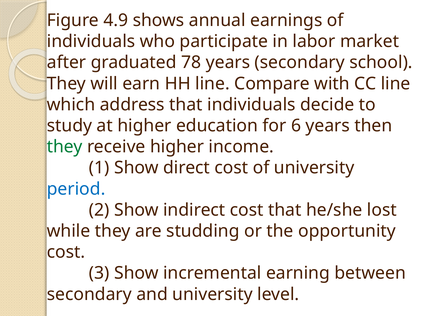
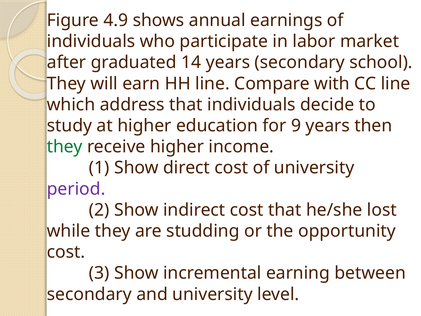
78: 78 -> 14
6: 6 -> 9
period colour: blue -> purple
